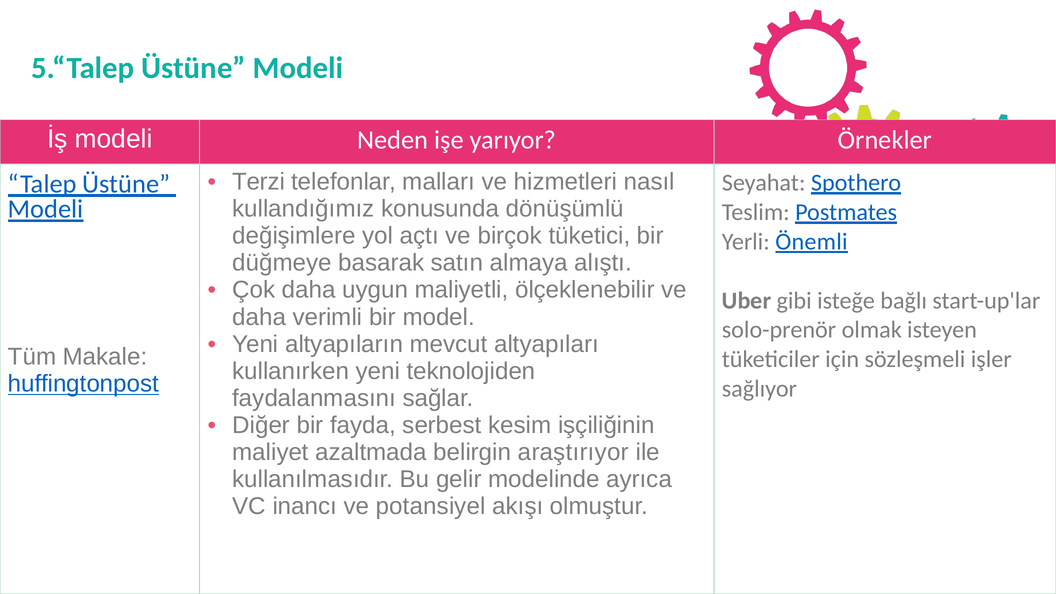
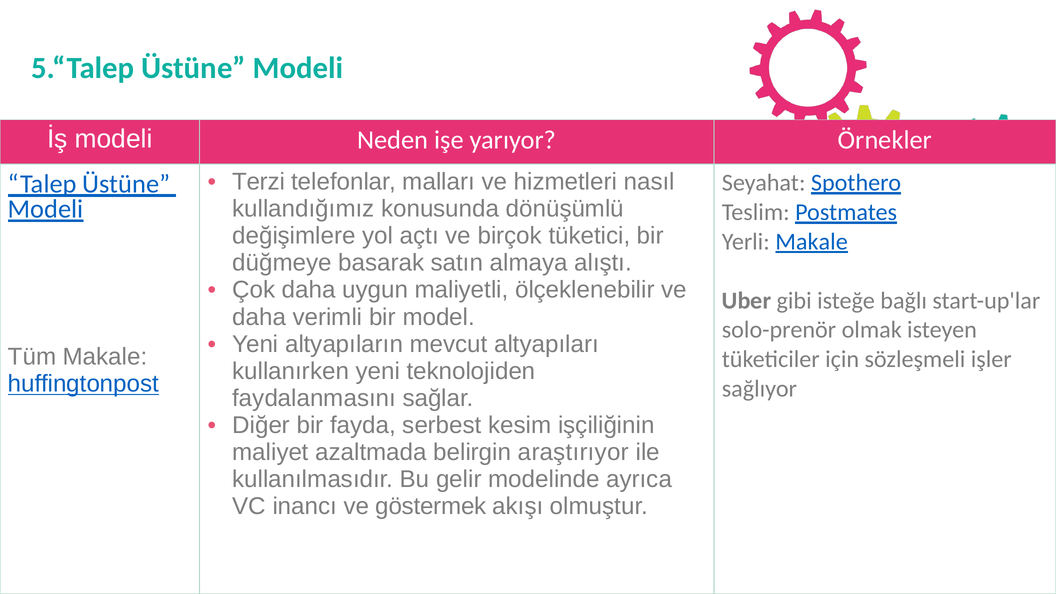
Yerli Önemli: Önemli -> Makale
potansiyel: potansiyel -> göstermek
